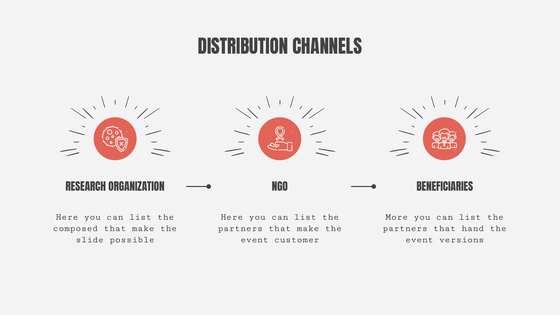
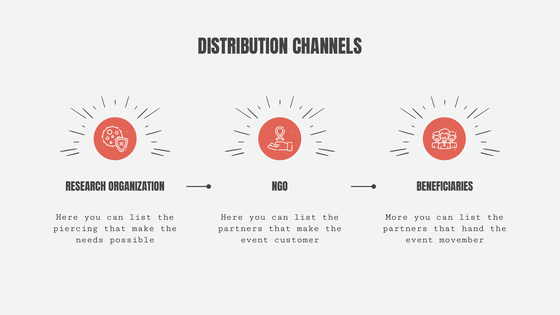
composed: composed -> piercing
slide: slide -> needs
versions: versions -> movember
